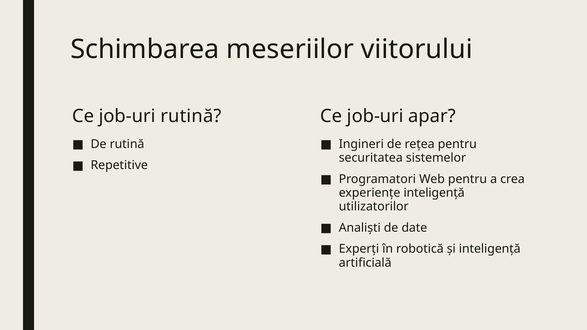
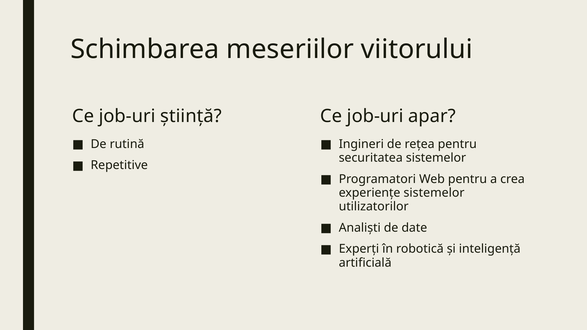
job-uri rutină: rutină -> știință
experiențe inteligență: inteligență -> sistemelor
